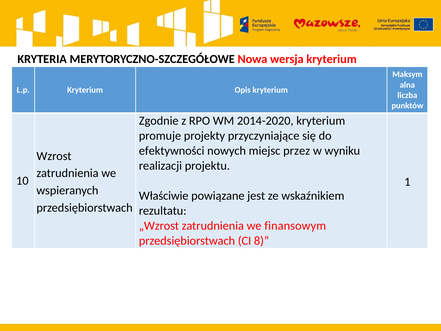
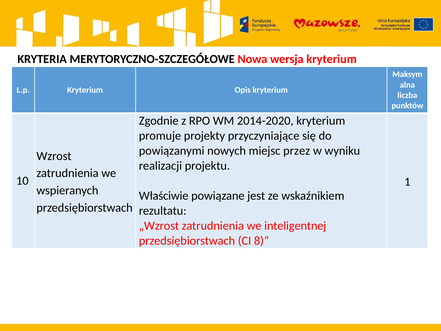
efektywności: efektywności -> powiązanymi
finansowym: finansowym -> inteligentnej
